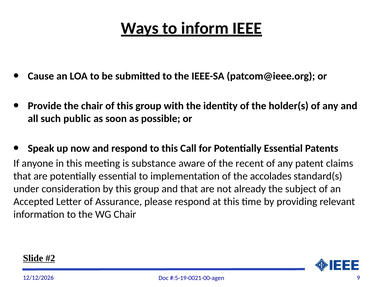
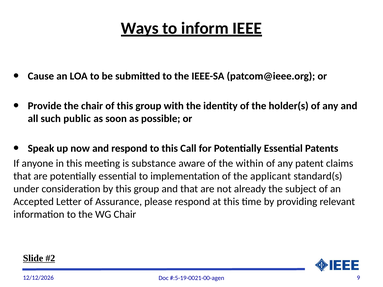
recent: recent -> within
accolades: accolades -> applicant
